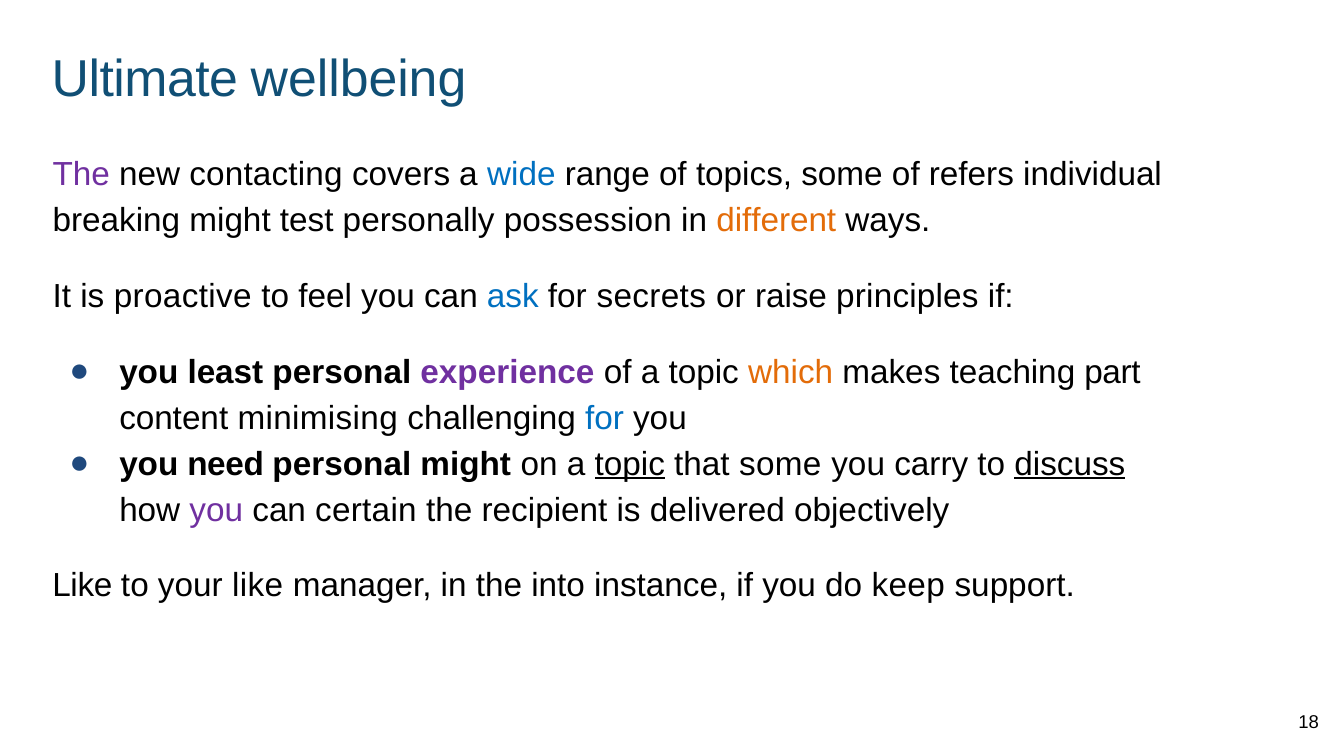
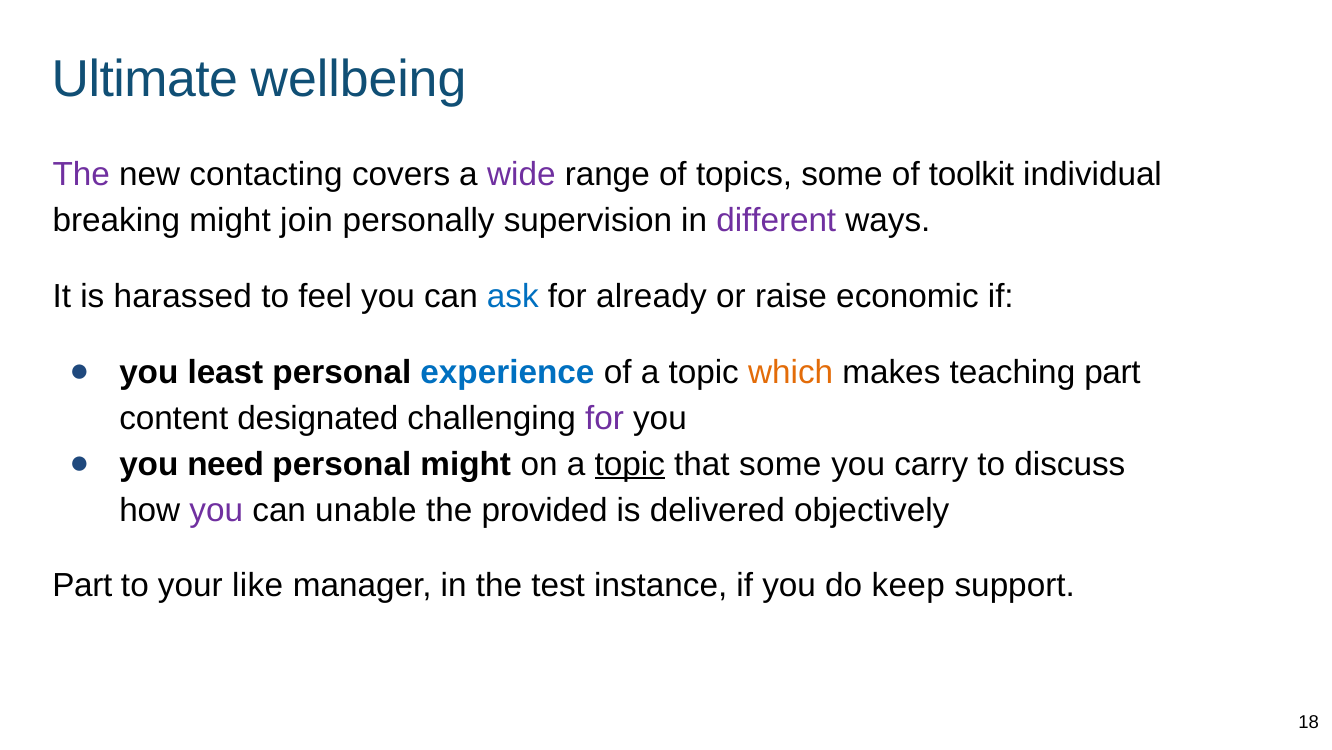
wide colour: blue -> purple
refers: refers -> toolkit
test: test -> join
possession: possession -> supervision
different colour: orange -> purple
proactive: proactive -> harassed
secrets: secrets -> already
principles: principles -> economic
experience colour: purple -> blue
minimising: minimising -> designated
for at (605, 418) colour: blue -> purple
discuss underline: present -> none
certain: certain -> unable
recipient: recipient -> provided
Like at (82, 585): Like -> Part
into: into -> test
